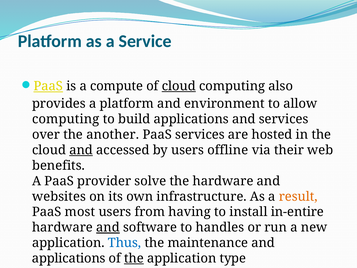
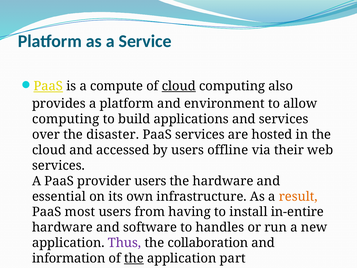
another: another -> disaster
and at (81, 150) underline: present -> none
benefits at (58, 165): benefits -> services
provider solve: solve -> users
websites: websites -> essential
and at (108, 227) underline: present -> none
Thus colour: blue -> purple
maintenance: maintenance -> collaboration
applications at (69, 258): applications -> information
type: type -> part
